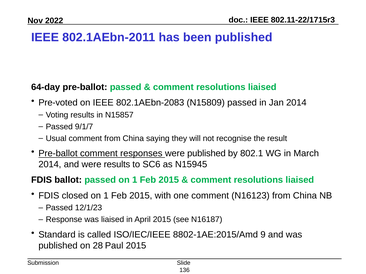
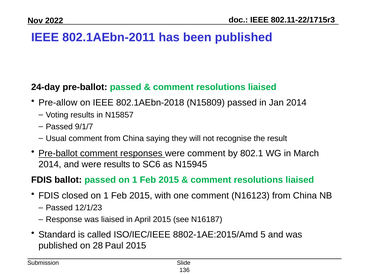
64-day: 64-day -> 24-day
Pre-voted: Pre-voted -> Pre-allow
802.1AEbn-2083: 802.1AEbn-2083 -> 802.1AEbn-2018
were published: published -> comment
9: 9 -> 5
